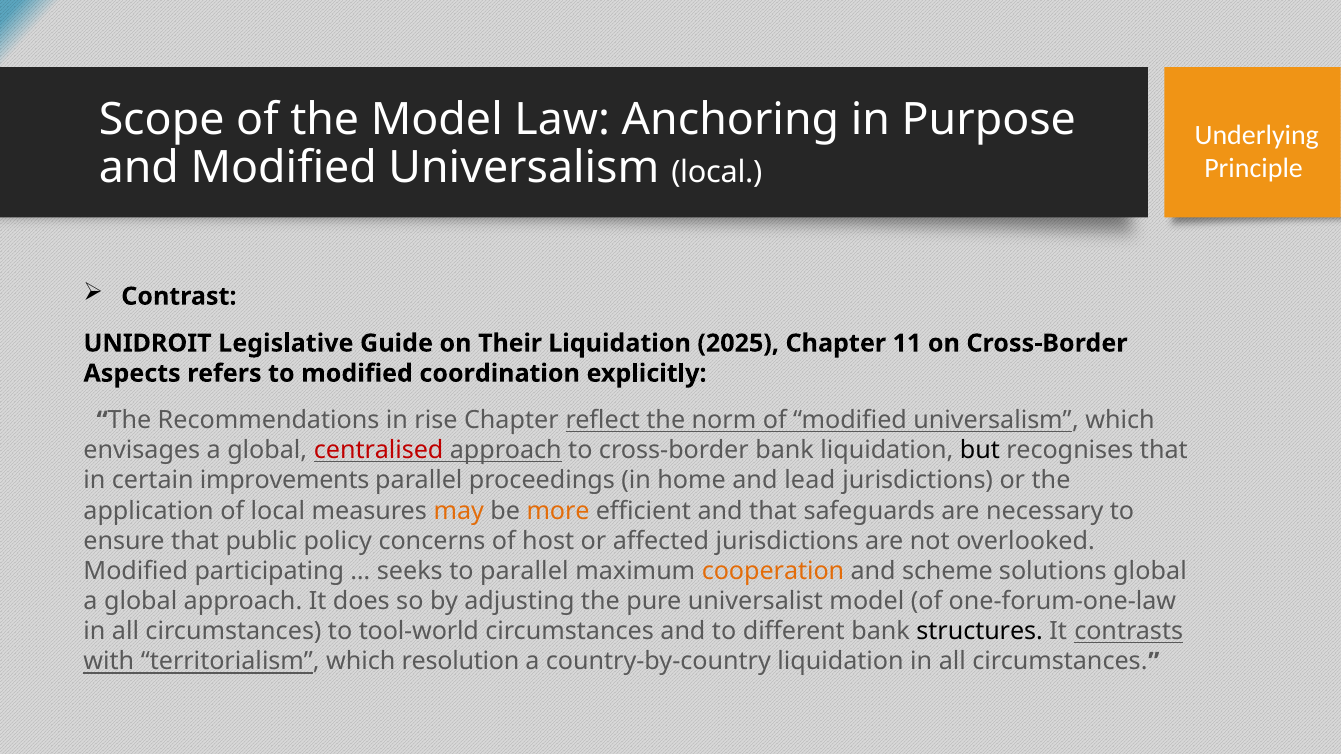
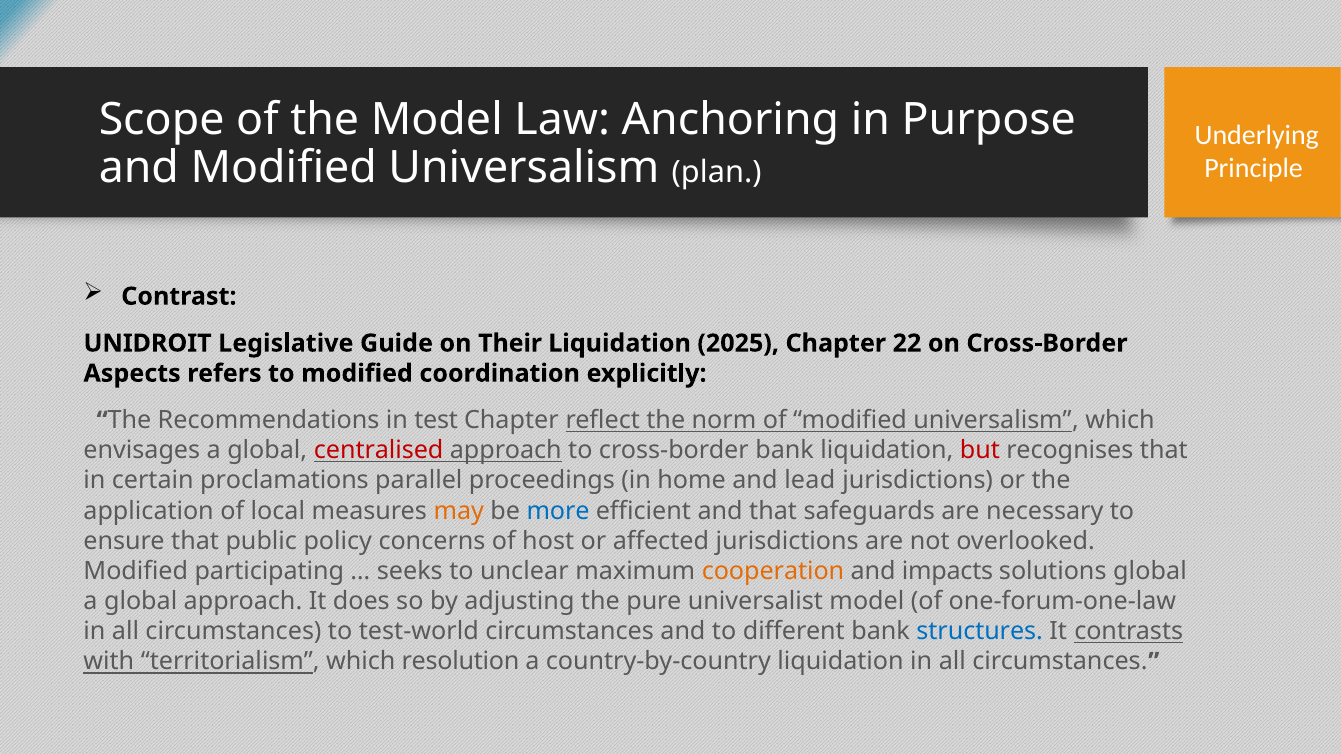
Universalism local: local -> plan
11: 11 -> 22
rise: rise -> test
but colour: black -> red
improvements: improvements -> proclamations
more colour: orange -> blue
to parallel: parallel -> unclear
scheme: scheme -> impacts
tool-world: tool-world -> test-world
structures colour: black -> blue
